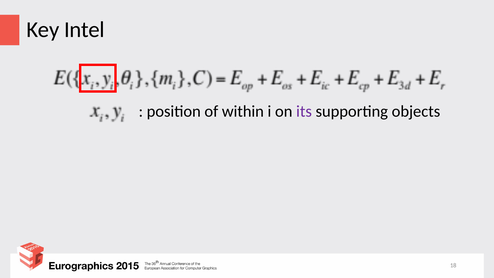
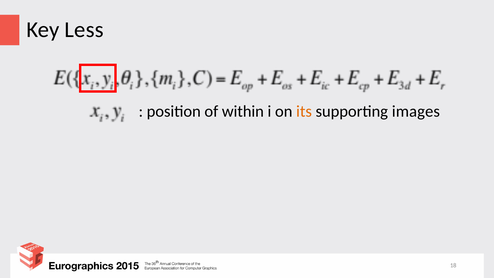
Intel: Intel -> Less
its colour: purple -> orange
objects: objects -> images
